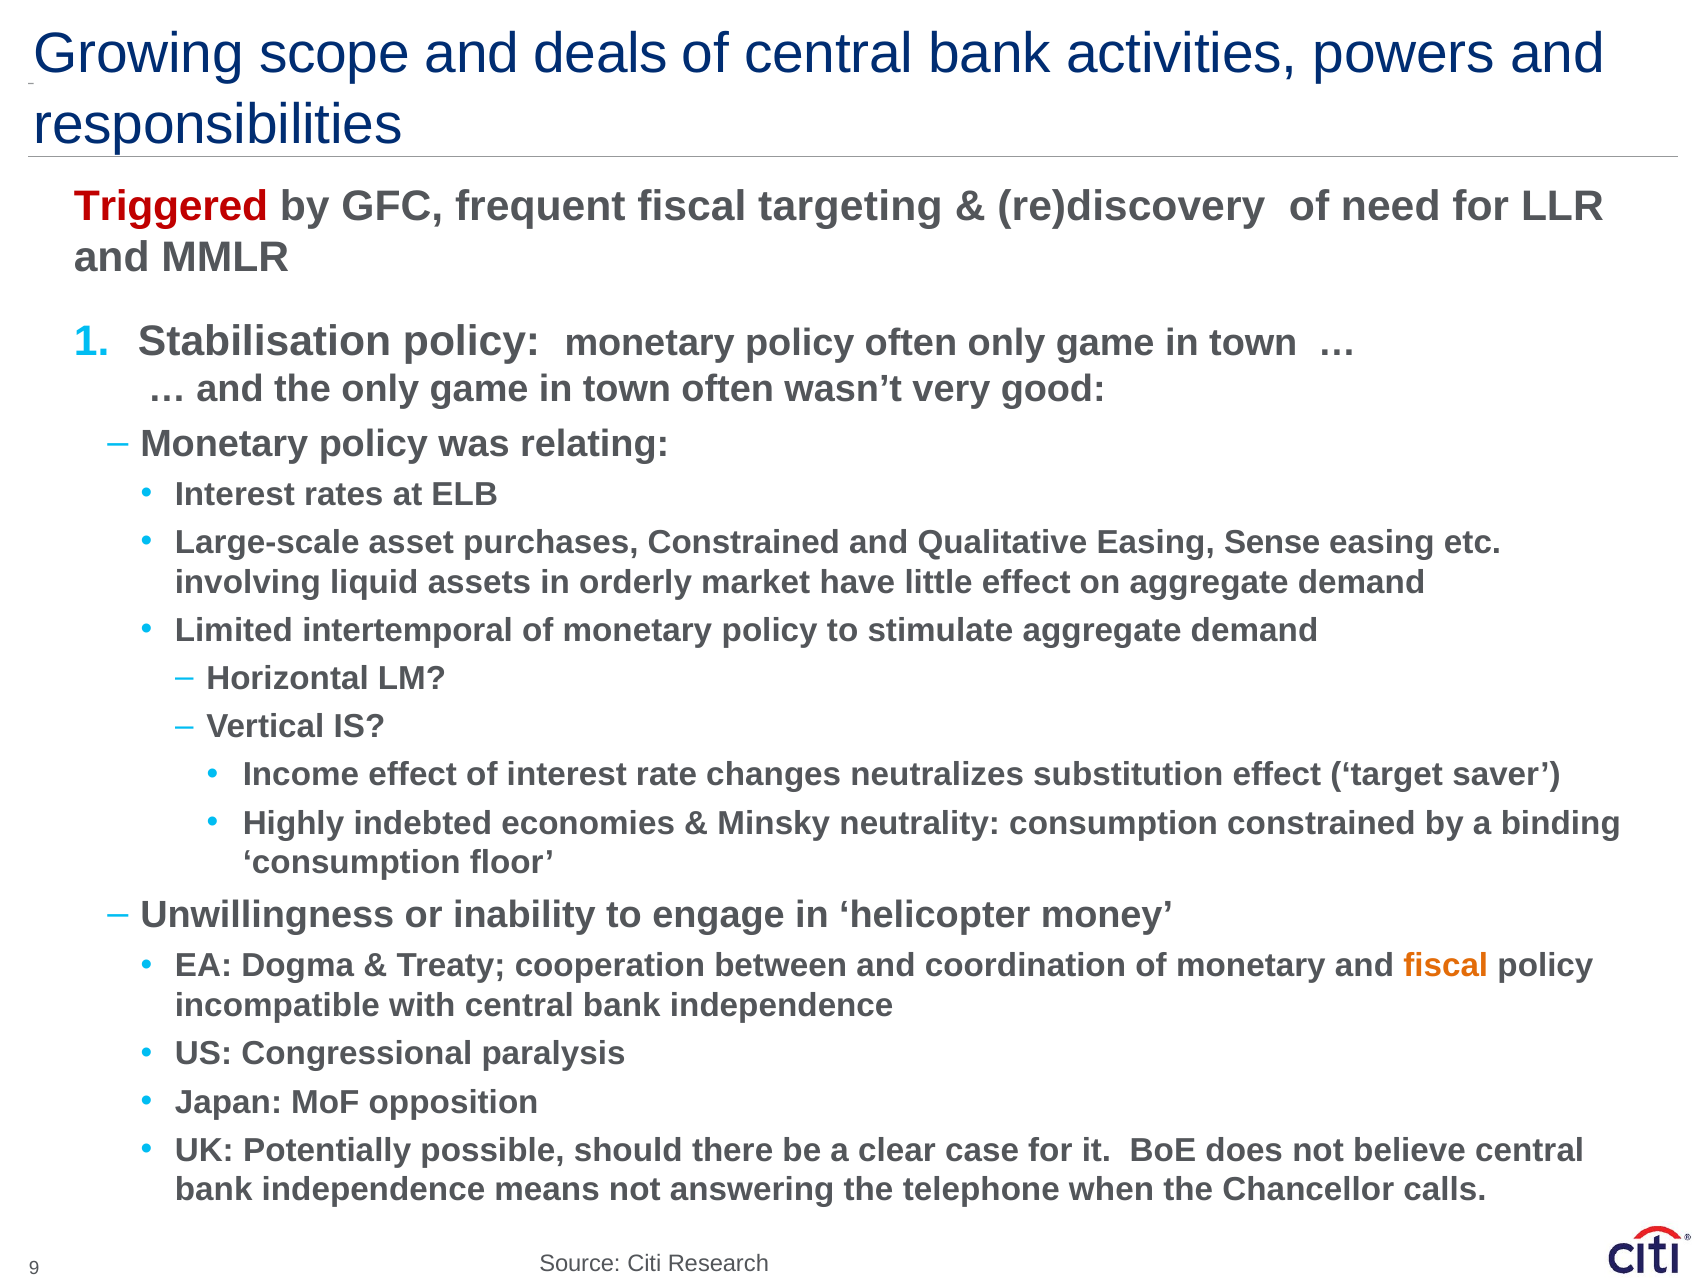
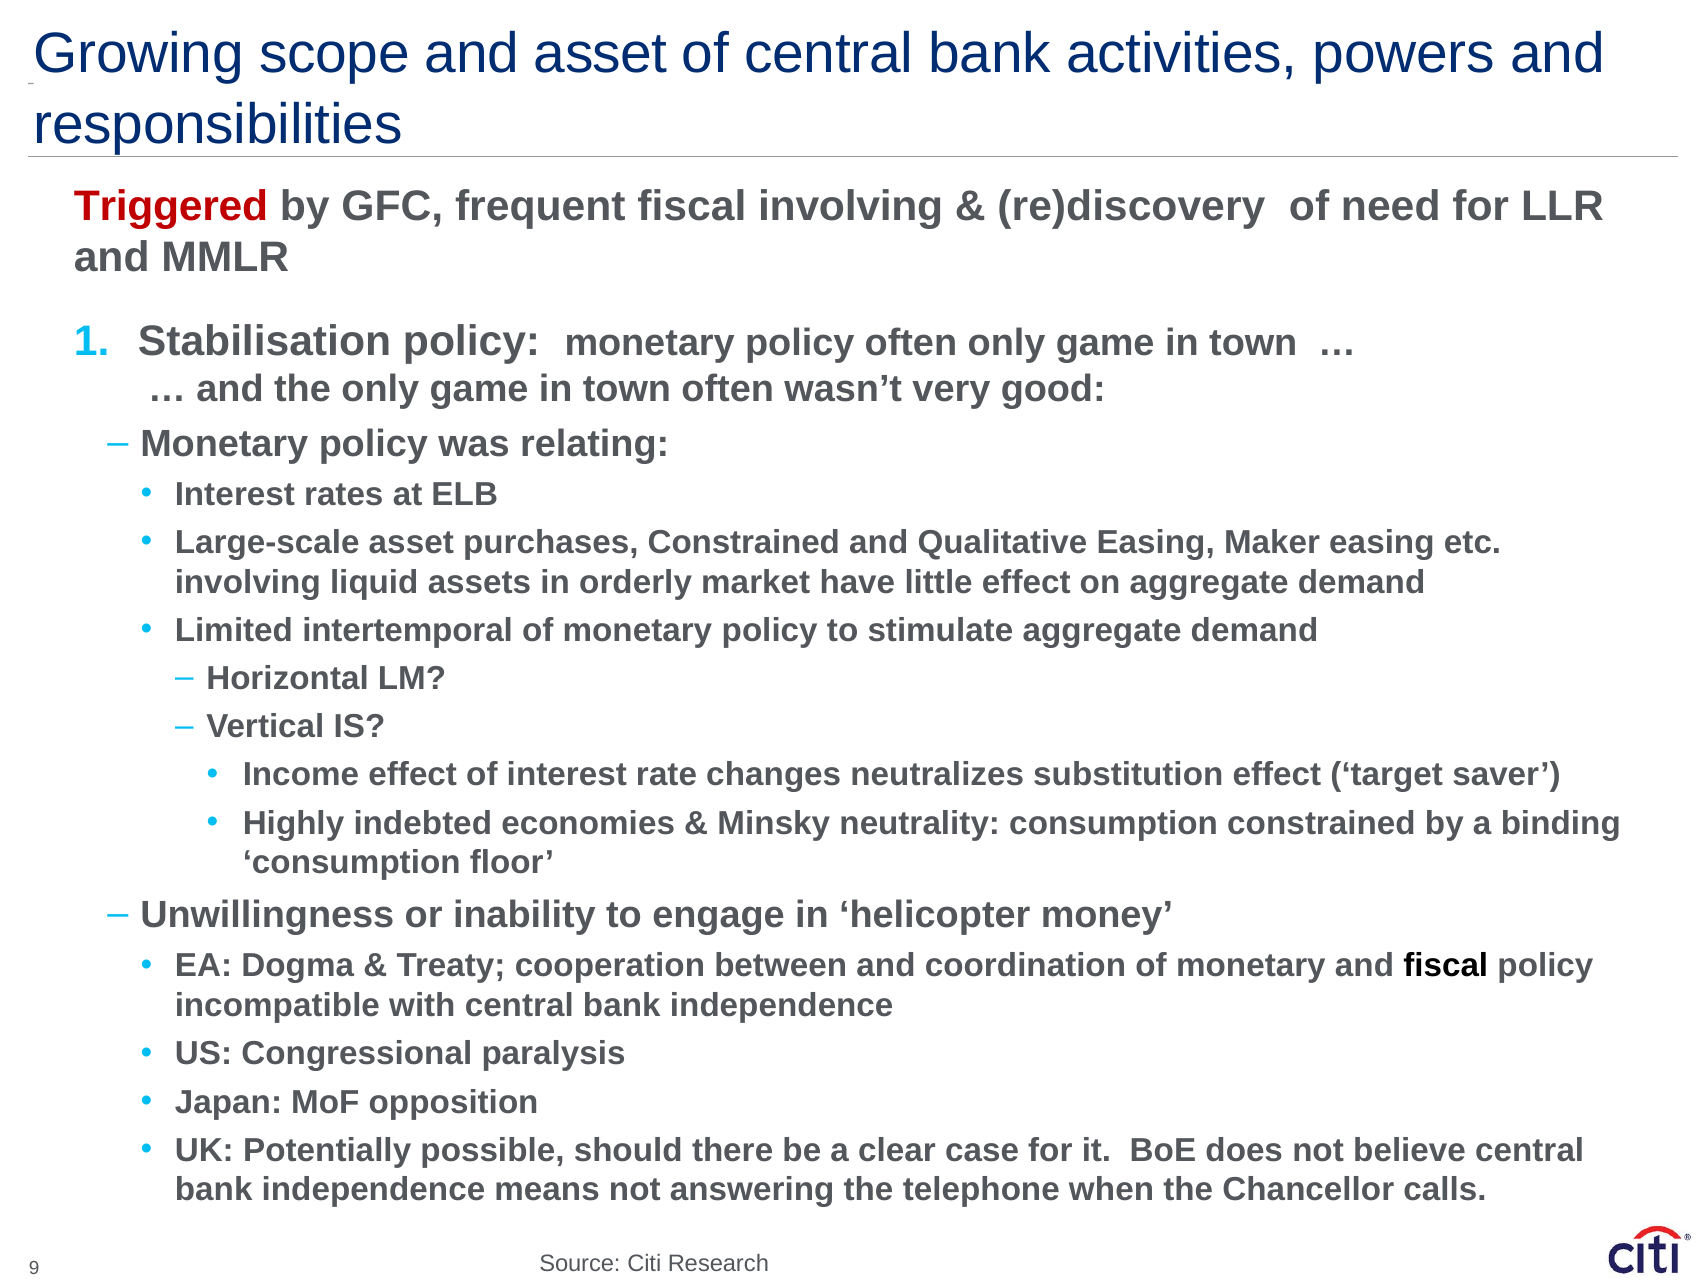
and deals: deals -> asset
fiscal targeting: targeting -> involving
Sense: Sense -> Maker
fiscal at (1446, 966) colour: orange -> black
